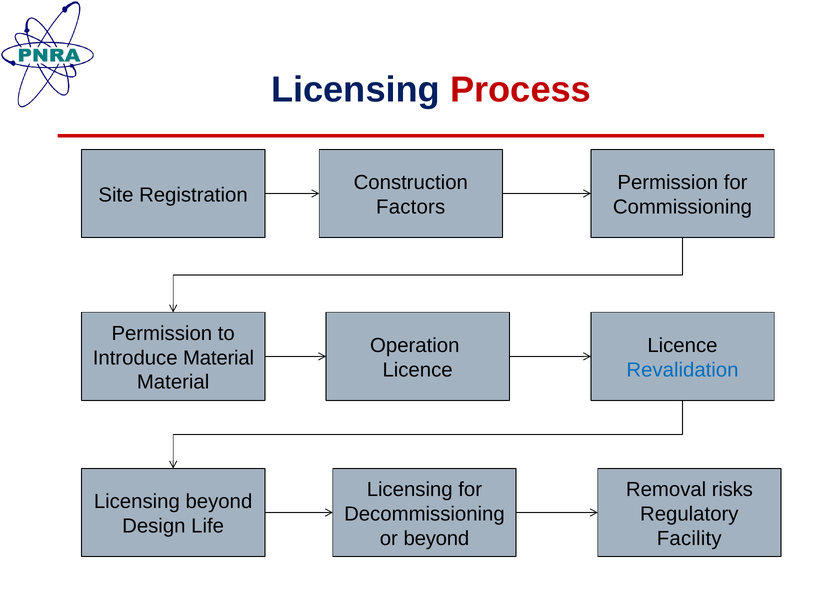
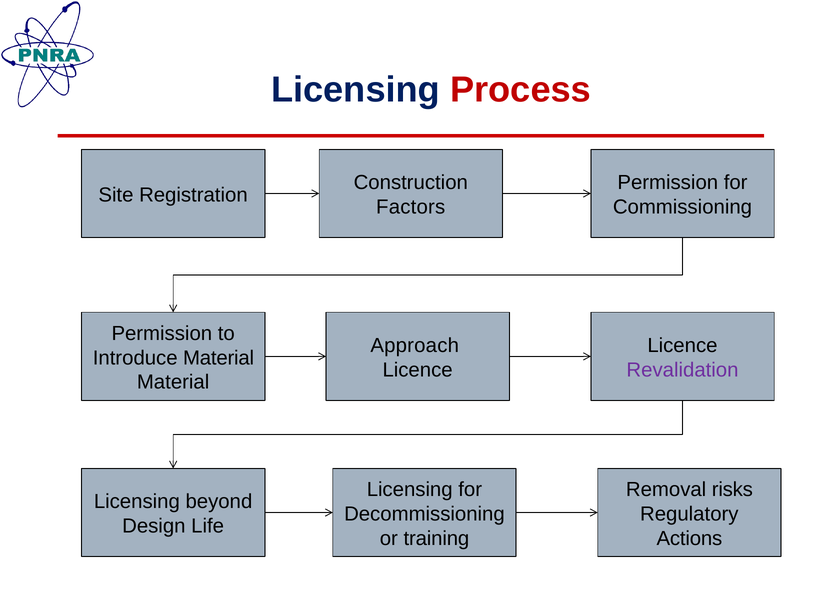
Operation: Operation -> Approach
Revalidation colour: blue -> purple
or beyond: beyond -> training
Facility: Facility -> Actions
